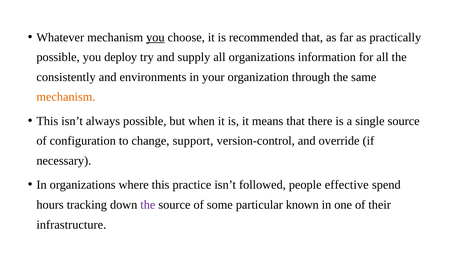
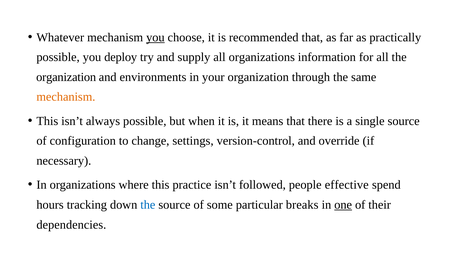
consistently at (66, 77): consistently -> organization
support: support -> settings
the at (148, 205) colour: purple -> blue
known: known -> breaks
one underline: none -> present
infrastructure: infrastructure -> dependencies
